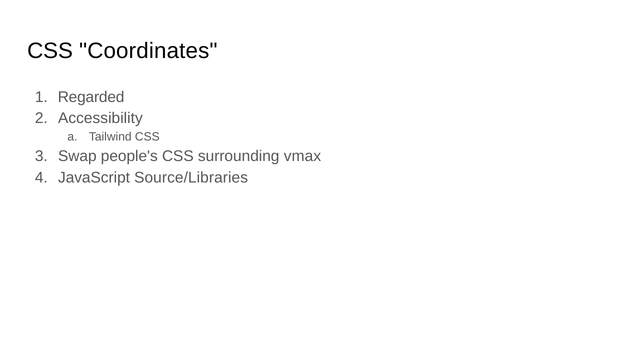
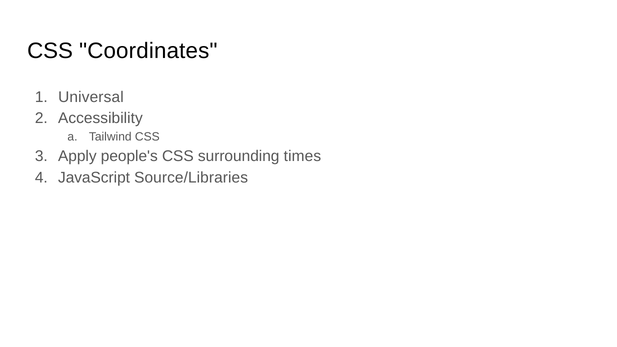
Regarded: Regarded -> Universal
Swap: Swap -> Apply
vmax: vmax -> times
